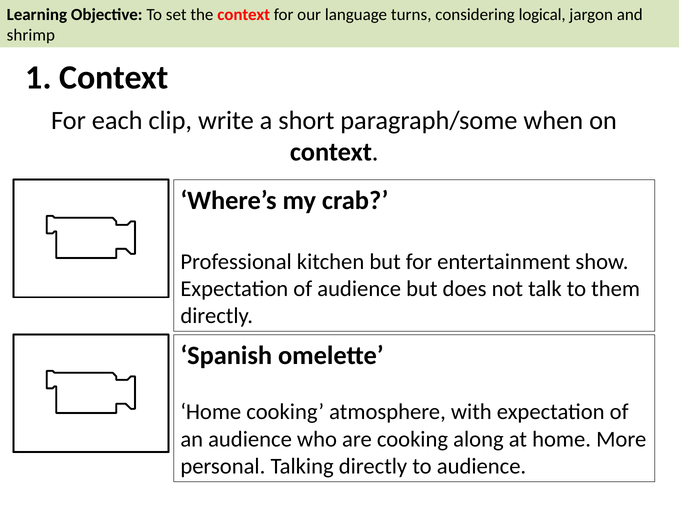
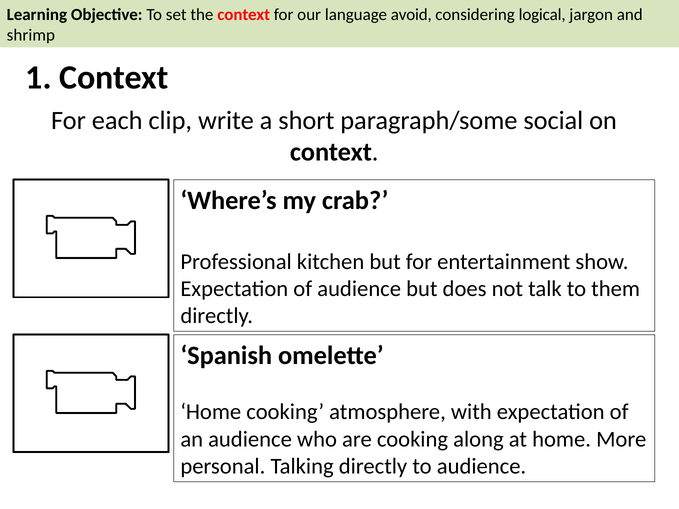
turns: turns -> avoid
when: when -> social
